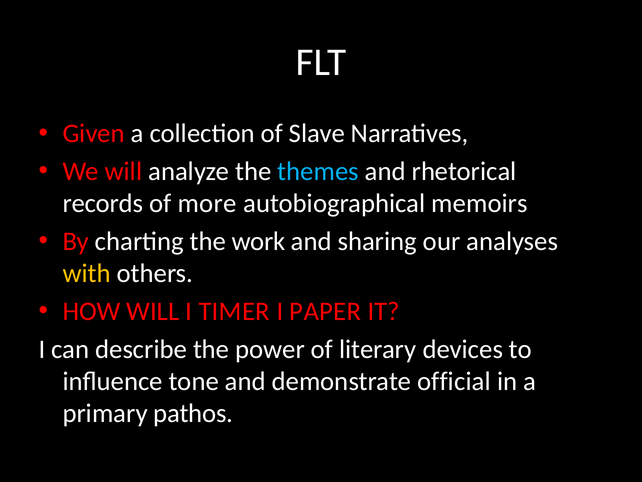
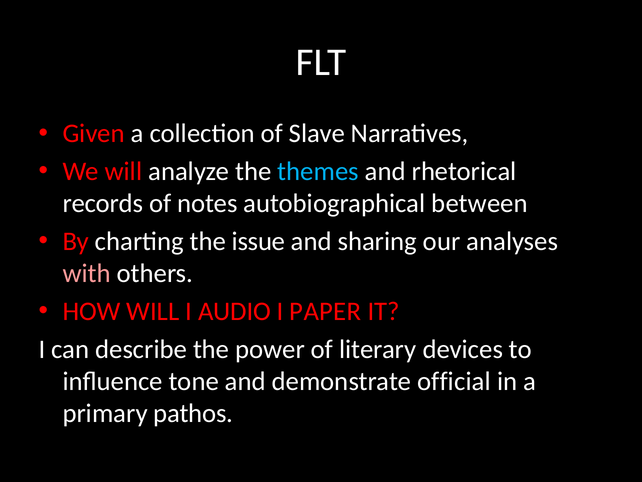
more: more -> notes
memoirs: memoirs -> between
work: work -> issue
with colour: yellow -> pink
TIMER: TIMER -> AUDIO
